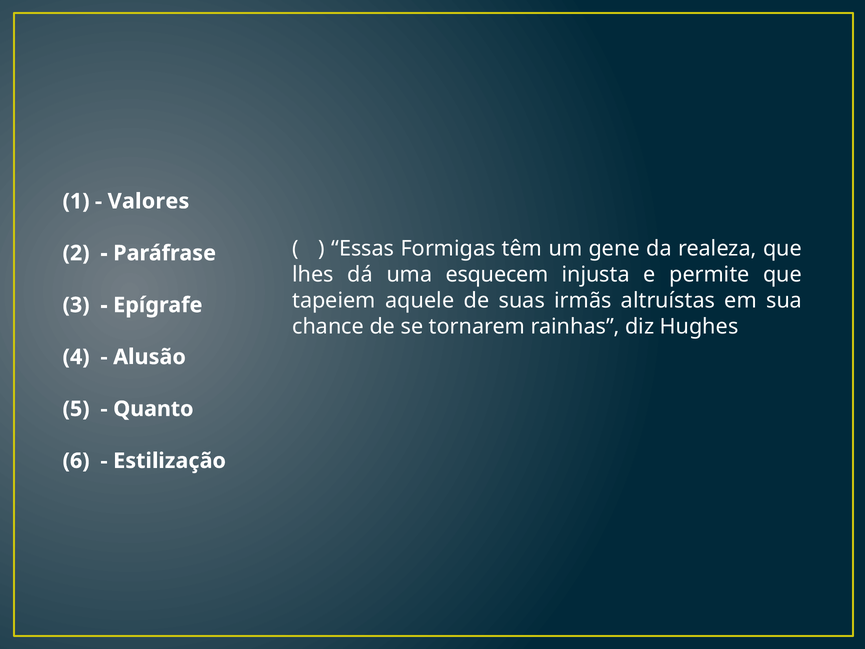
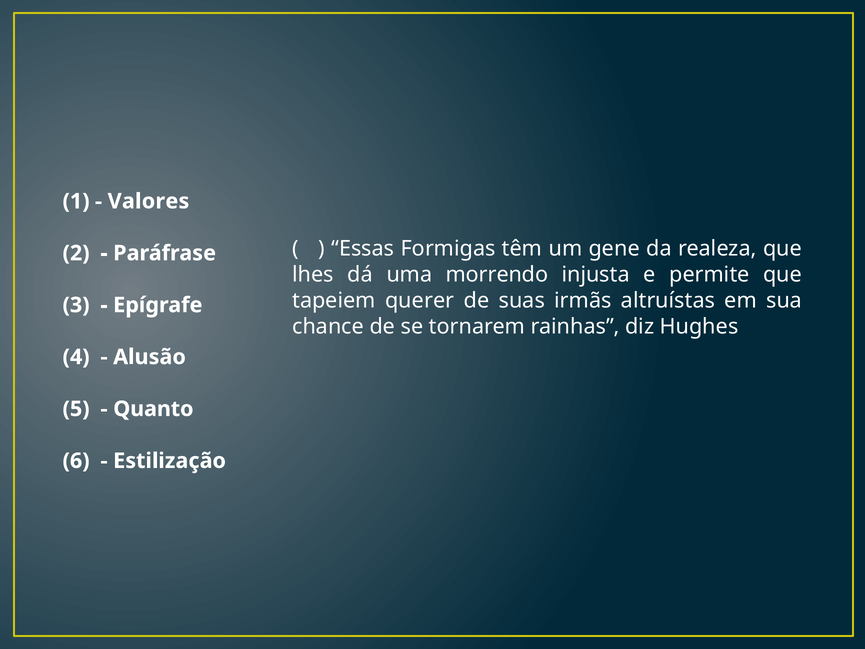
esquecem: esquecem -> morrendo
aquele: aquele -> querer
